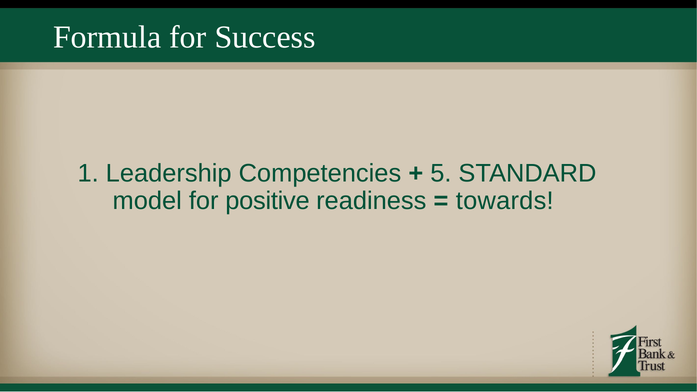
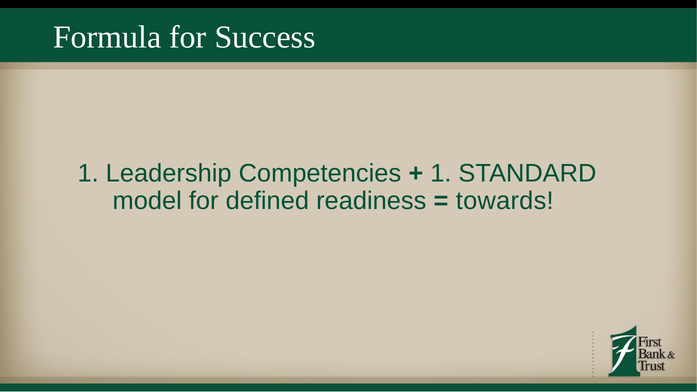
5 at (441, 173): 5 -> 1
positive: positive -> defined
